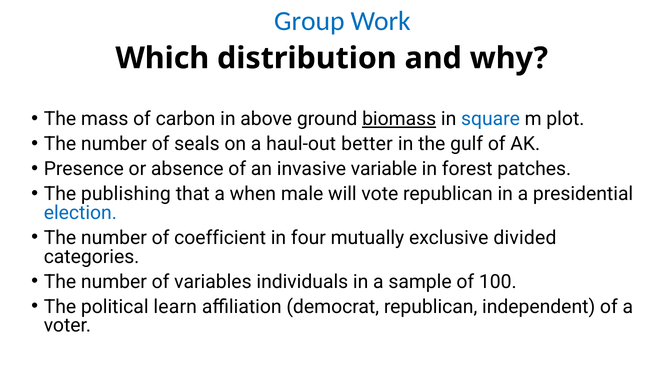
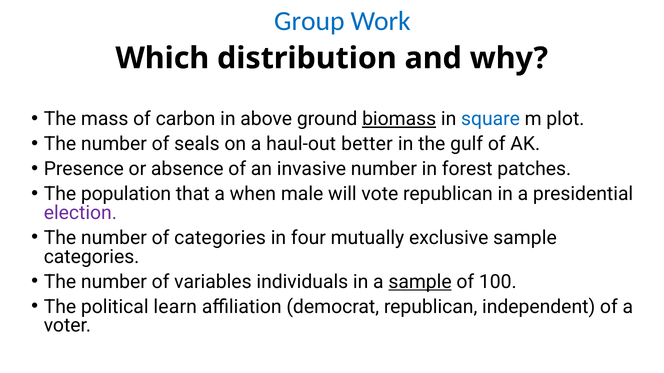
invasive variable: variable -> number
publishing: publishing -> population
election colour: blue -> purple
of coefficient: coefficient -> categories
exclusive divided: divided -> sample
sample at (420, 282) underline: none -> present
